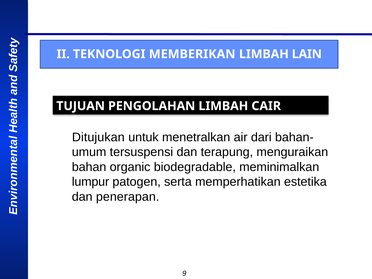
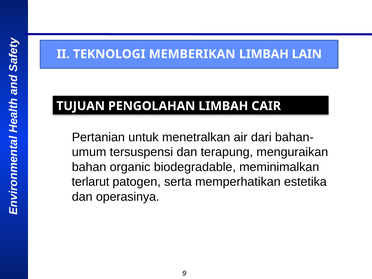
Ditujukan: Ditujukan -> Pertanian
lumpur: lumpur -> terlarut
penerapan: penerapan -> operasinya
